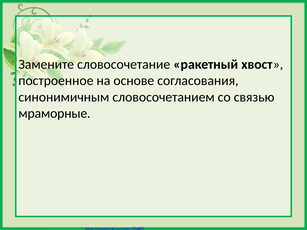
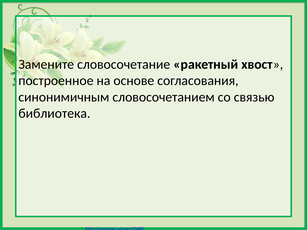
мраморные: мраморные -> библиотека
